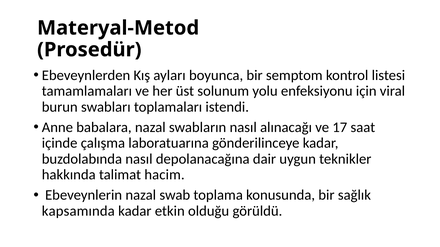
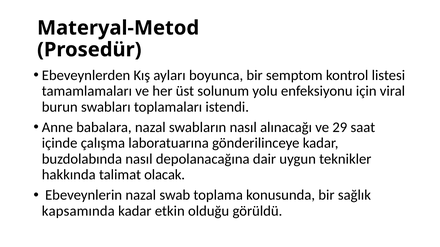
17: 17 -> 29
hacim: hacim -> olacak
